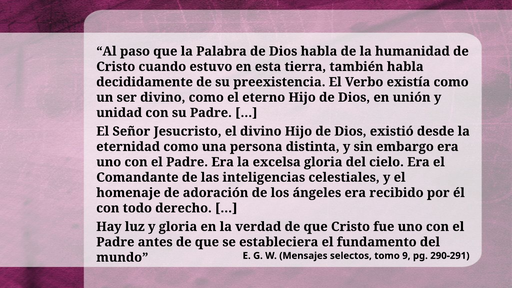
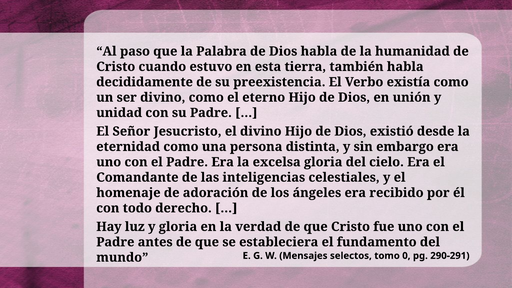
9: 9 -> 0
